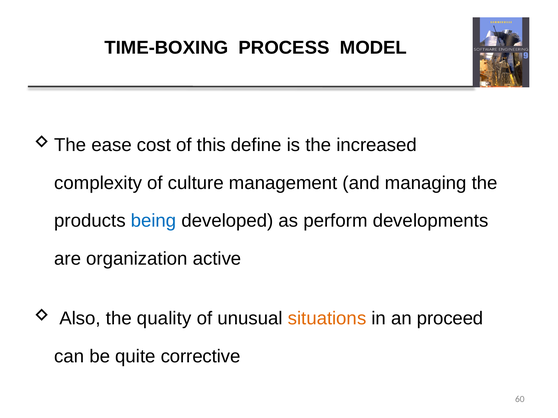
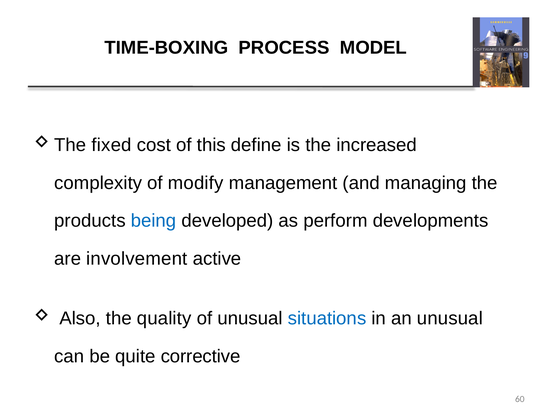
ease: ease -> fixed
culture: culture -> modify
organization: organization -> involvement
situations colour: orange -> blue
an proceed: proceed -> unusual
